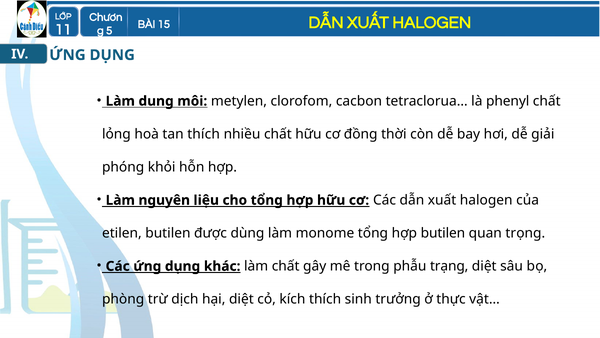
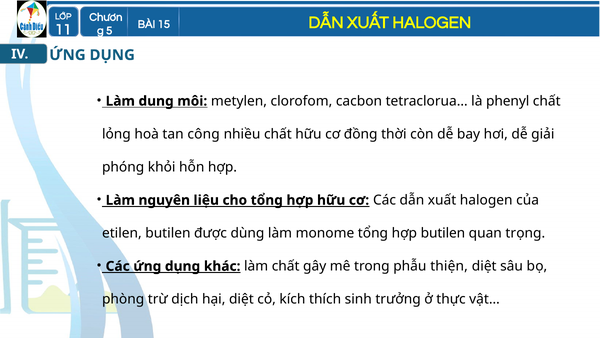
tan thích: thích -> công
trạng: trạng -> thiện
